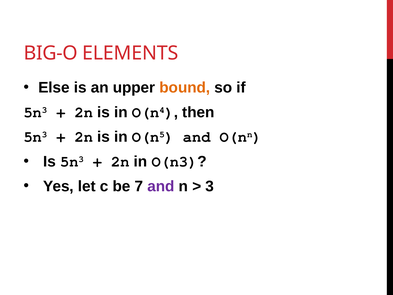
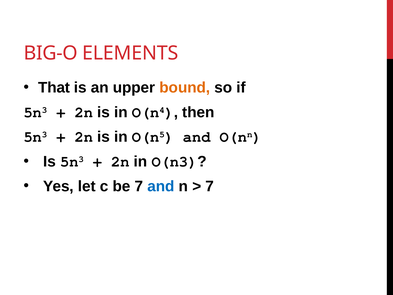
Else: Else -> That
and at (161, 186) colour: purple -> blue
3 at (210, 186): 3 -> 7
